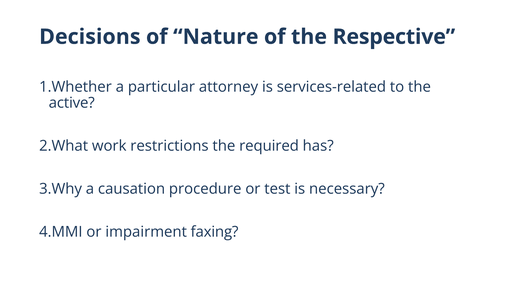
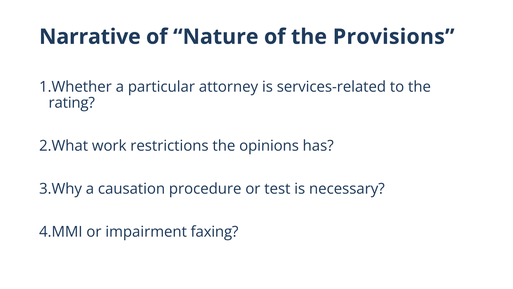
Decisions: Decisions -> Narrative
Respective: Respective -> Provisions
active: active -> rating
required: required -> opinions
